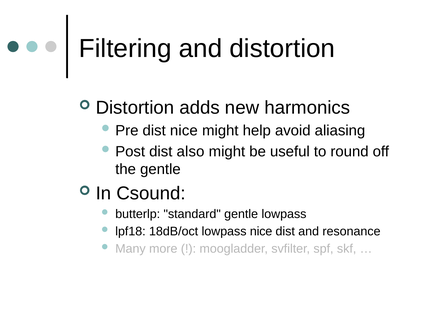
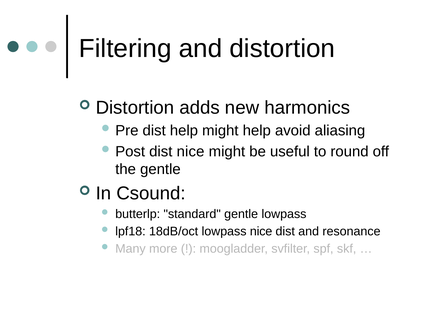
dist nice: nice -> help
dist also: also -> nice
